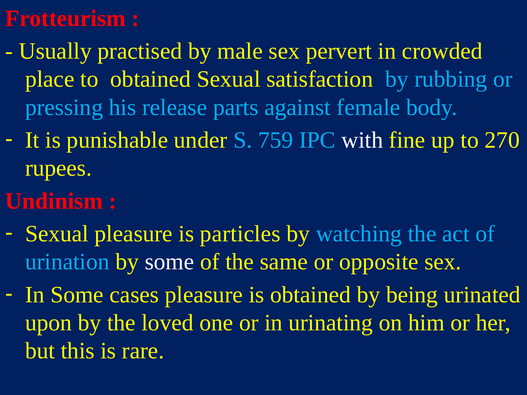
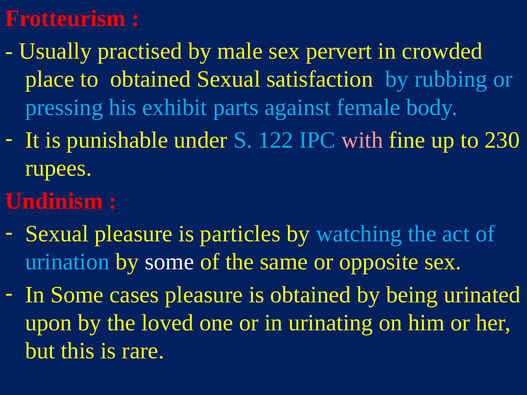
release: release -> exhibit
759: 759 -> 122
with colour: white -> pink
270: 270 -> 230
